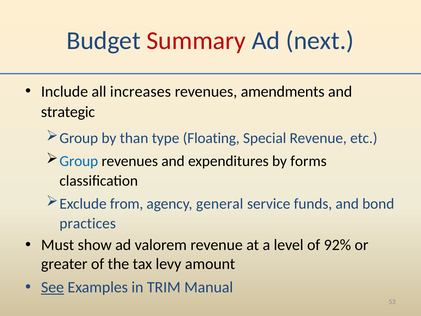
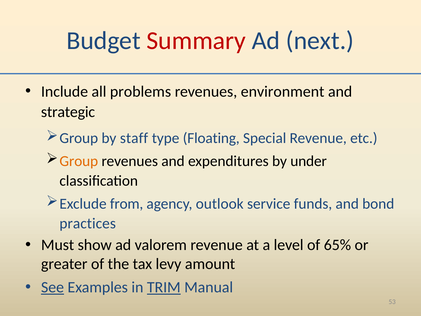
increases: increases -> problems
amendments: amendments -> environment
than: than -> staff
Group at (79, 161) colour: blue -> orange
forms: forms -> under
general: general -> outlook
92%: 92% -> 65%
TRIM underline: none -> present
